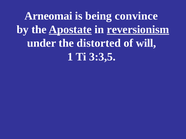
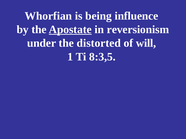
Arneomai: Arneomai -> Whorfian
convince: convince -> influence
reversionism underline: present -> none
3:3,5: 3:3,5 -> 8:3,5
